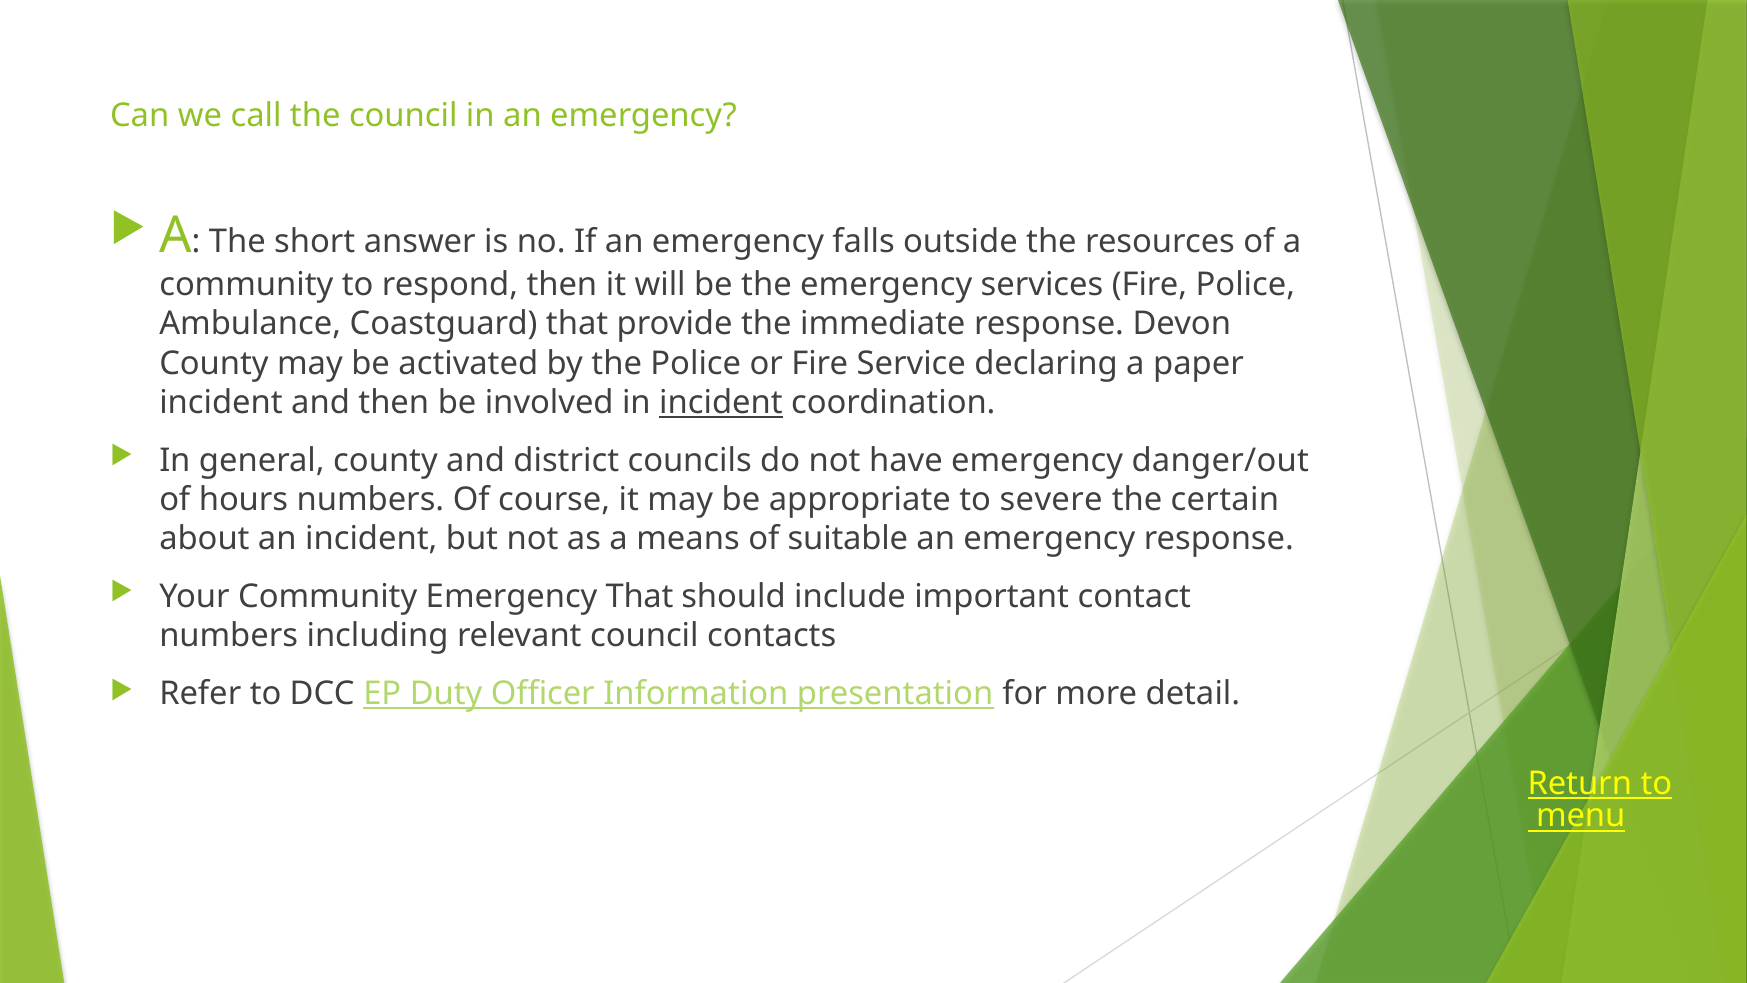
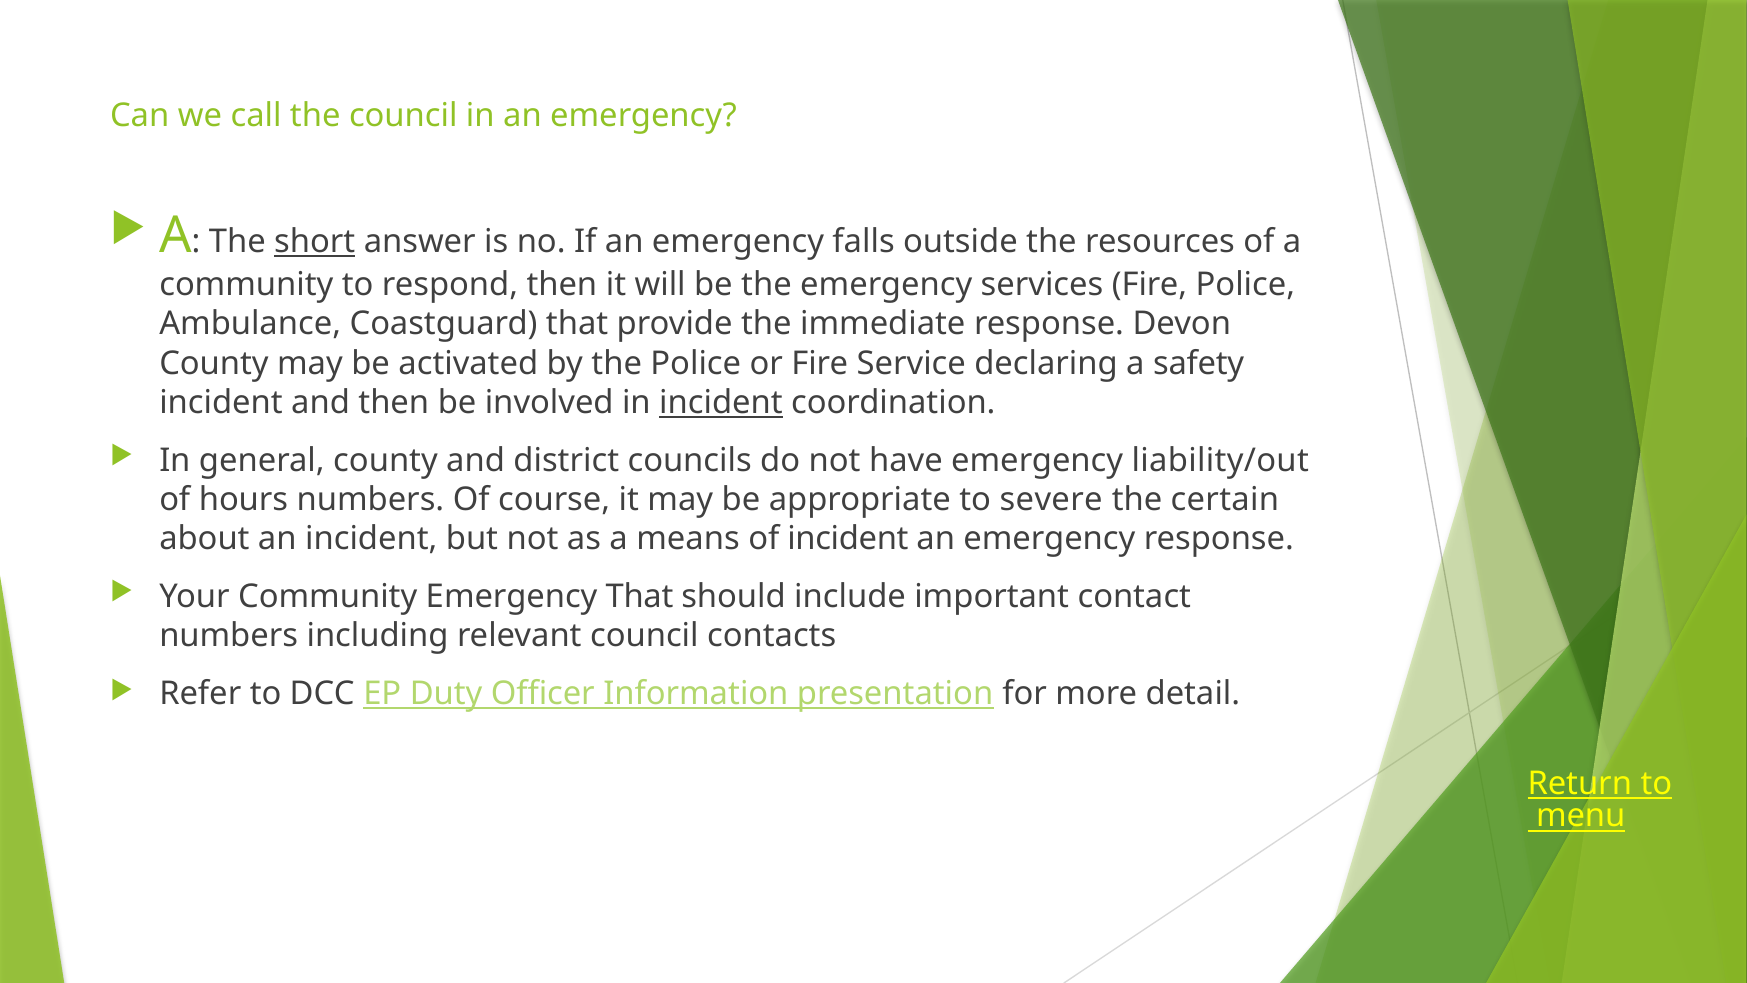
short underline: none -> present
paper: paper -> safety
danger/out: danger/out -> liability/out
of suitable: suitable -> incident
